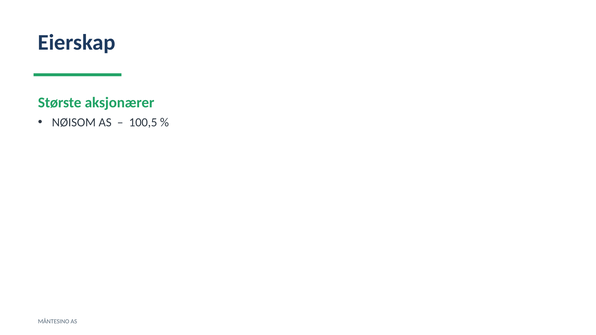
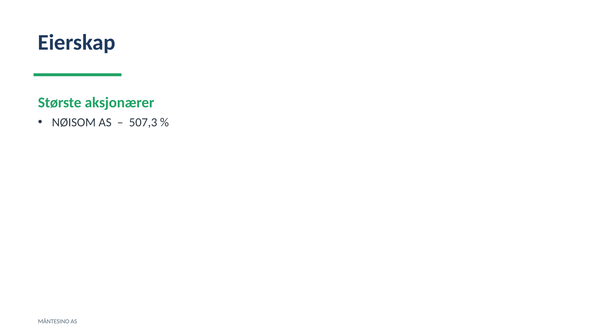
100,5: 100,5 -> 507,3
